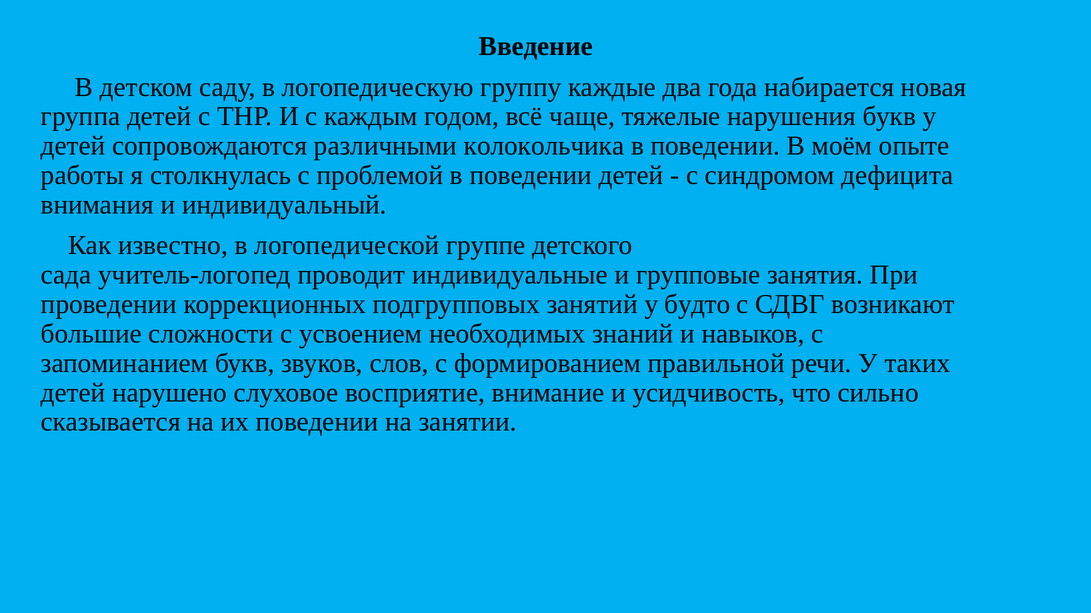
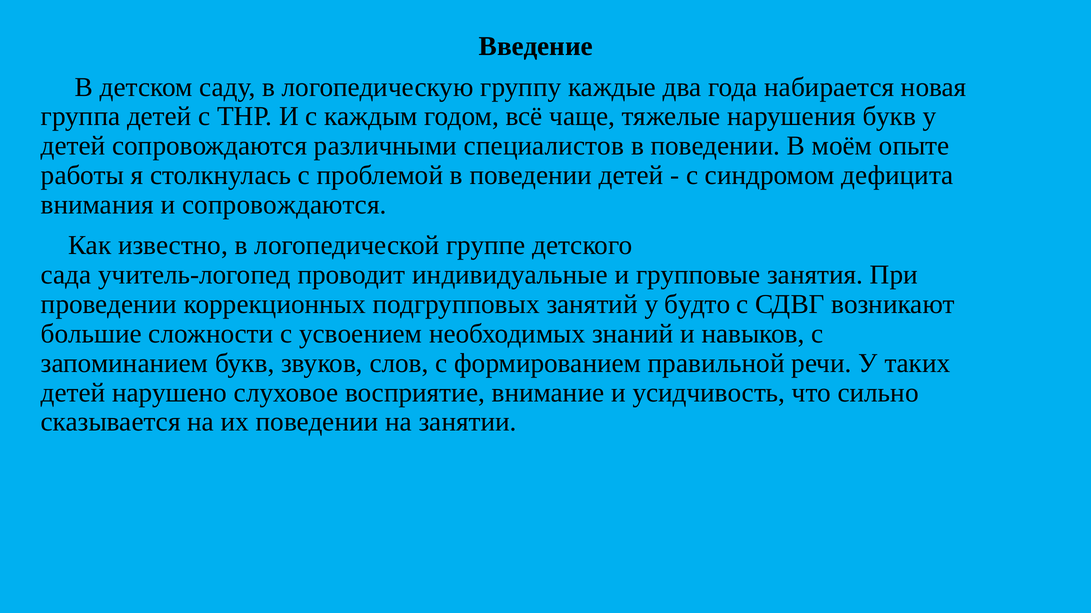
колокольчика: колокольчика -> специалистов
и индивидуальный: индивидуальный -> сопровождаются
